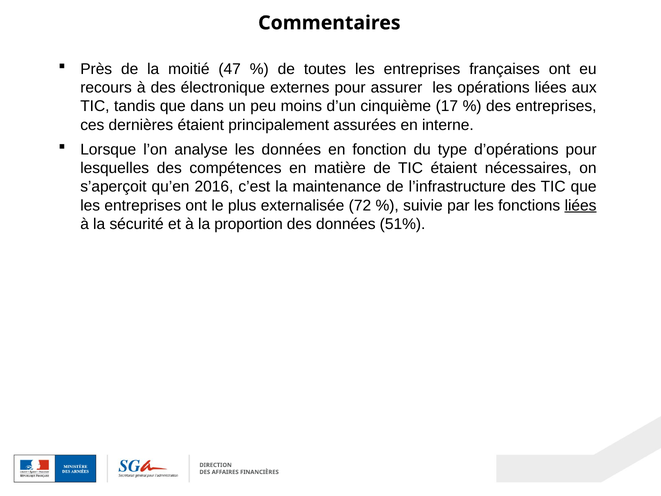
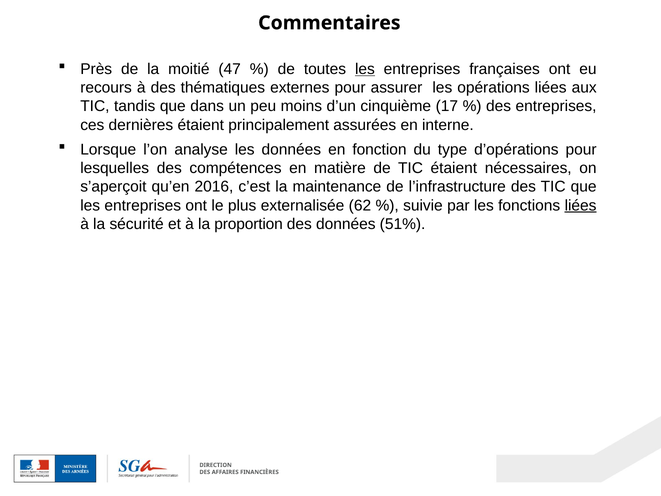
les at (365, 69) underline: none -> present
électronique: électronique -> thématiques
72: 72 -> 62
